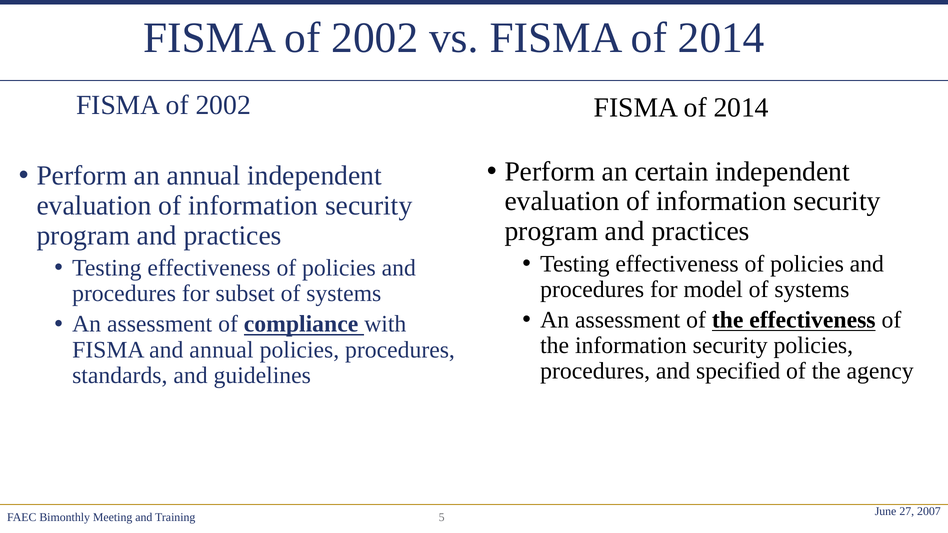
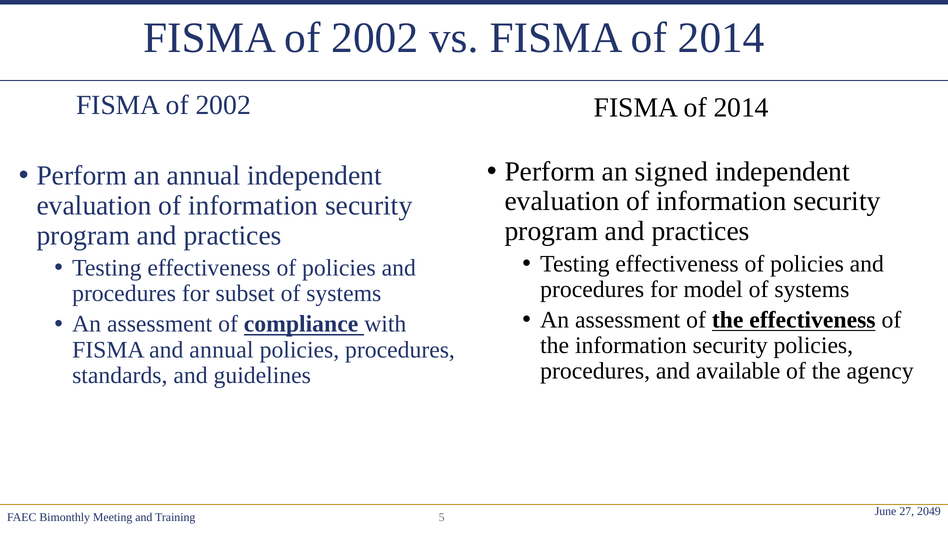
certain: certain -> signed
specified: specified -> available
2007: 2007 -> 2049
